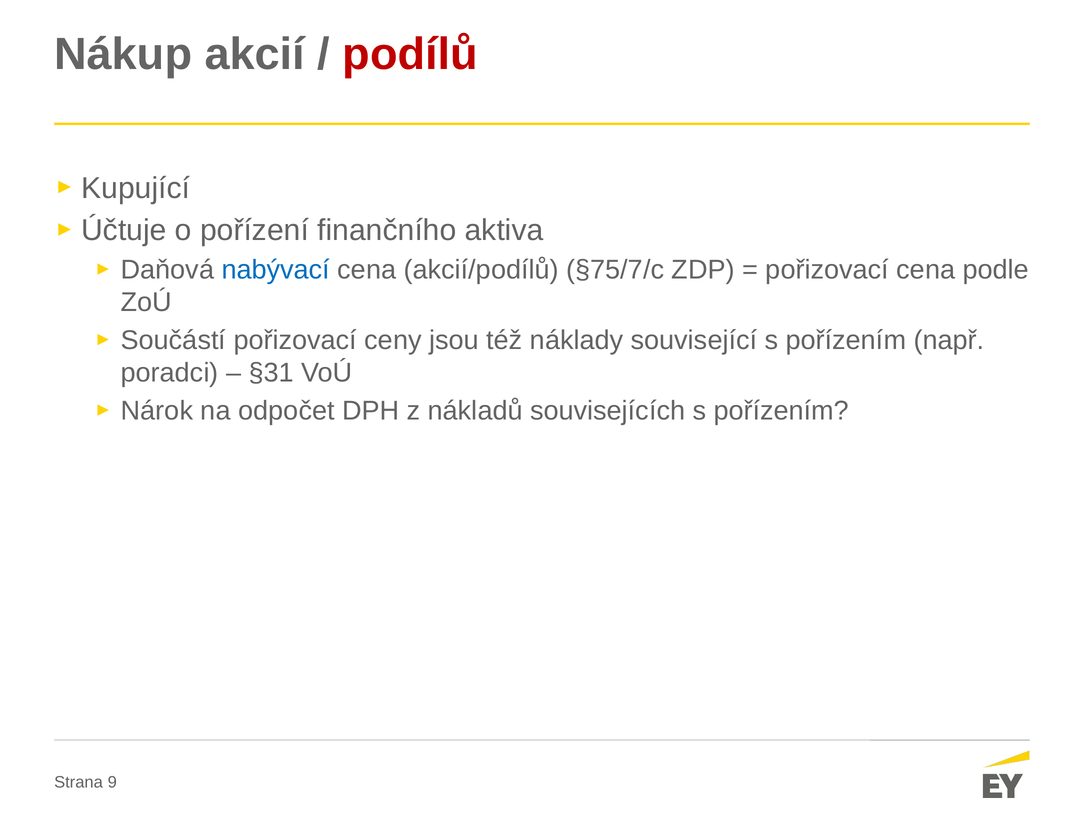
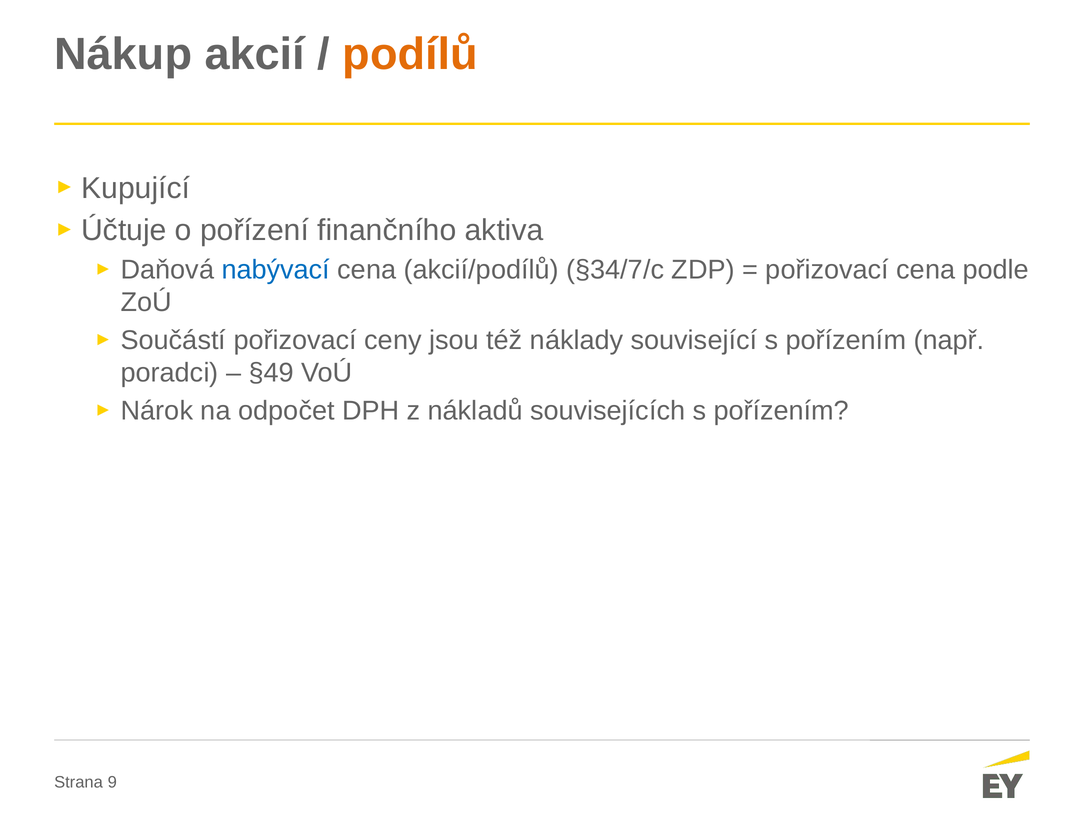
podílů colour: red -> orange
§75/7/c: §75/7/c -> §34/7/c
§31: §31 -> §49
